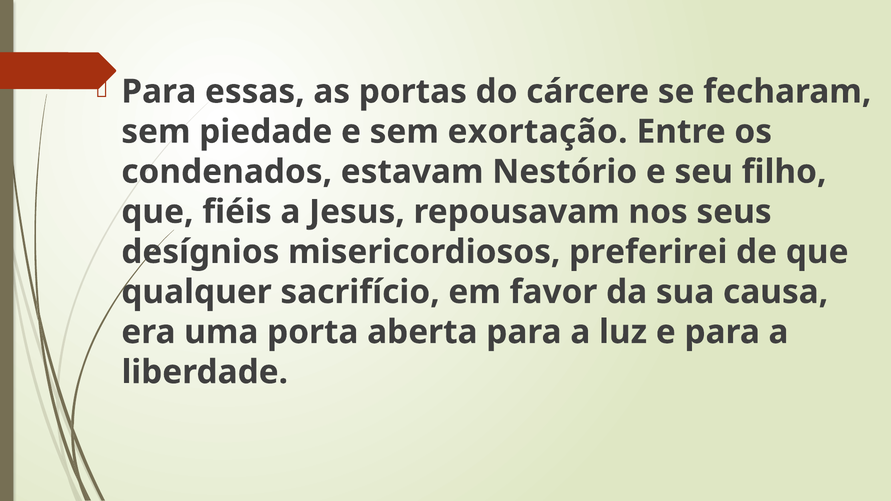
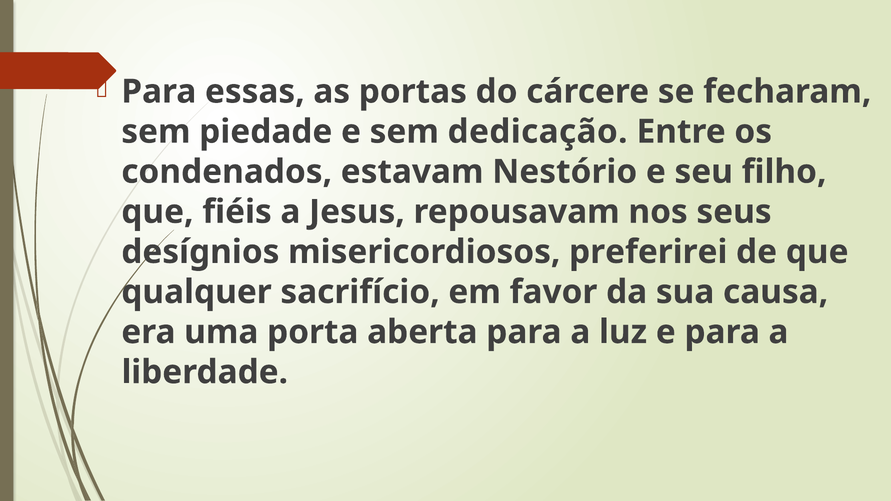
exortação: exortação -> dedicação
